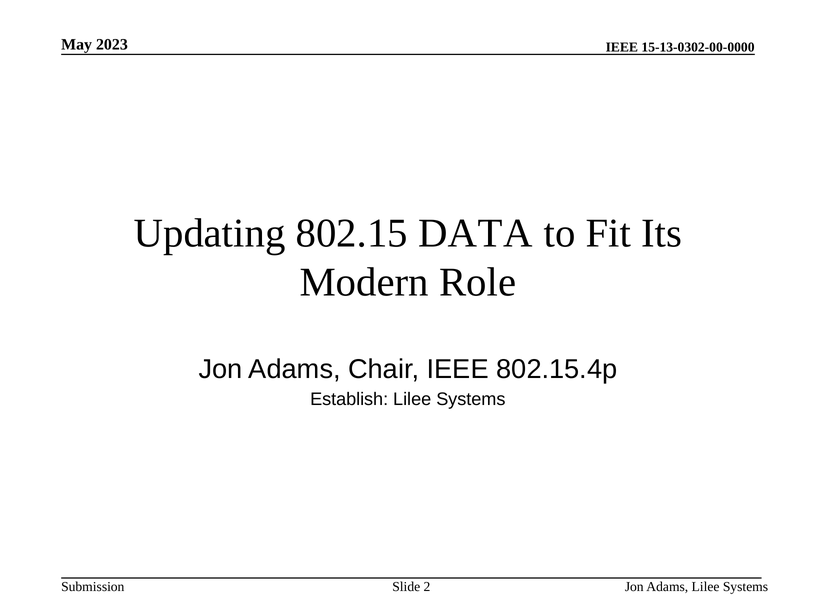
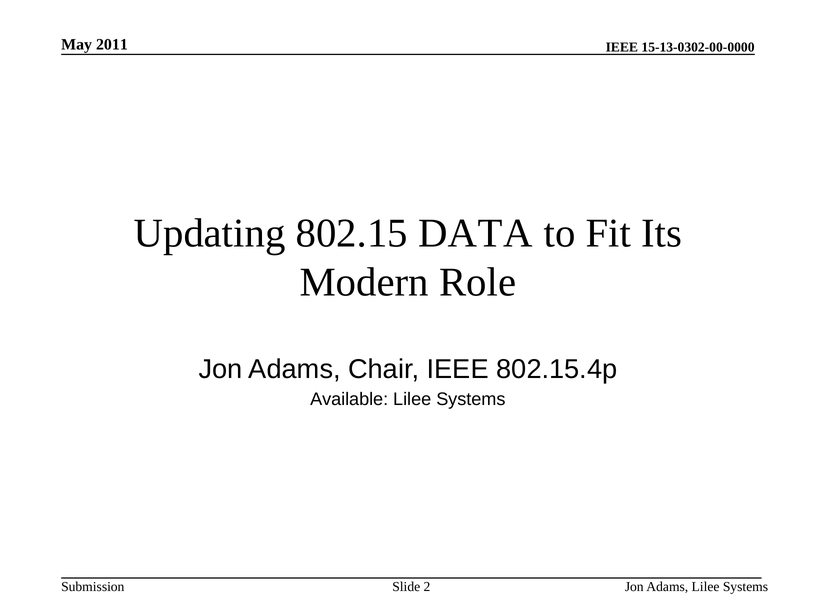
2023: 2023 -> 2011
Establish: Establish -> Available
